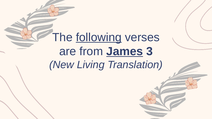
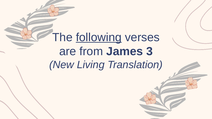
James underline: present -> none
